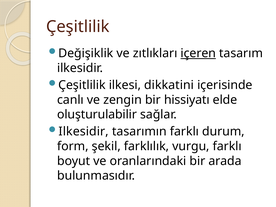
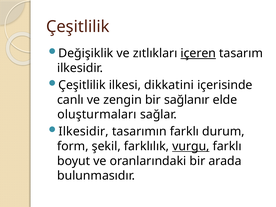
hissiyatı: hissiyatı -> sağlanır
oluşturulabilir: oluşturulabilir -> oluşturmaları
vurgu underline: none -> present
